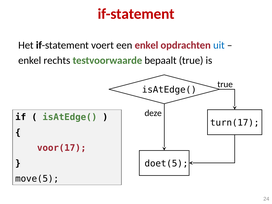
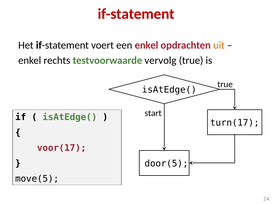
uit colour: blue -> orange
bepaalt: bepaalt -> vervolg
deze: deze -> start
doet(5: doet(5 -> door(5
